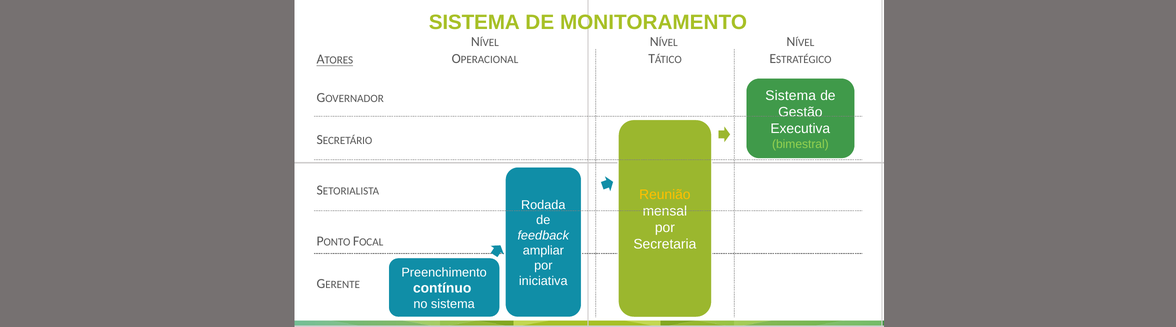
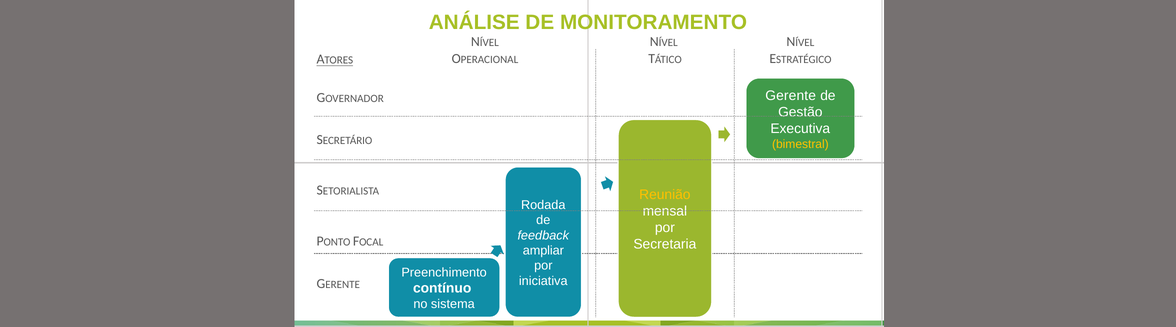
SISTEMA at (474, 23): SISTEMA -> ANÁLISE
Sistema at (791, 95): Sistema -> Gerente
bimestral colour: light green -> yellow
